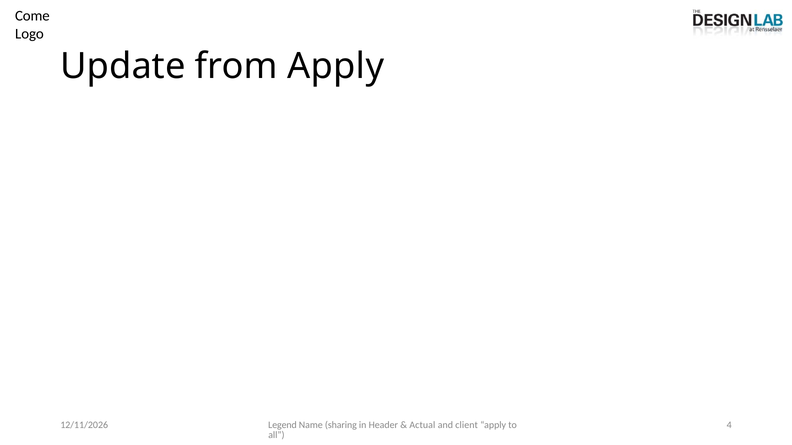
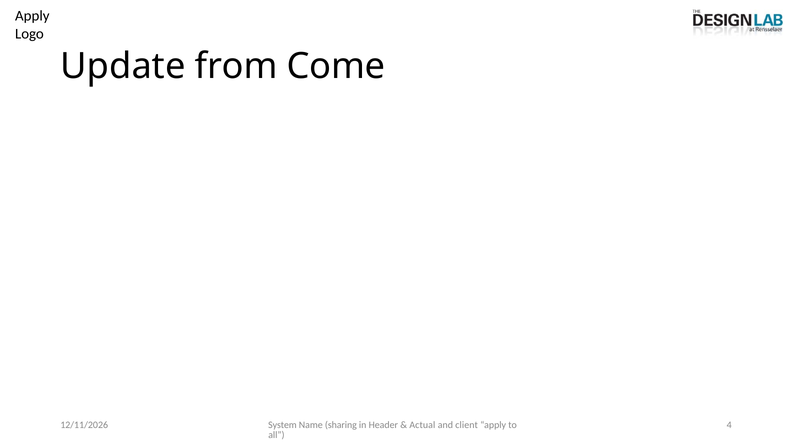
Come at (32, 16): Come -> Apply
from Apply: Apply -> Come
Legend: Legend -> System
